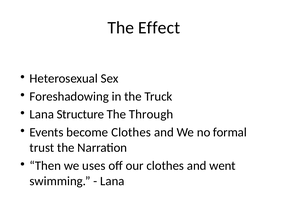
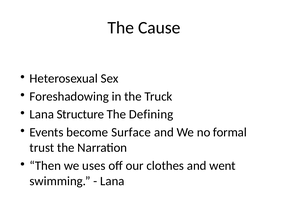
Effect: Effect -> Cause
Through: Through -> Defining
become Clothes: Clothes -> Surface
